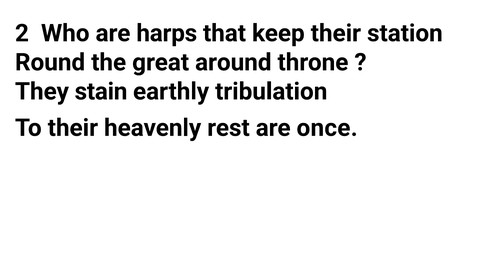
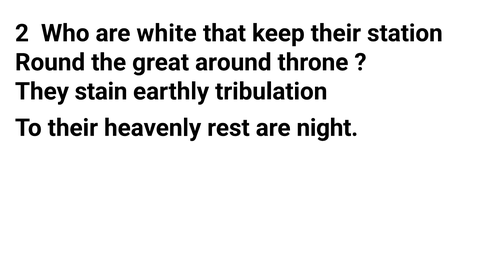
harps: harps -> white
once: once -> night
